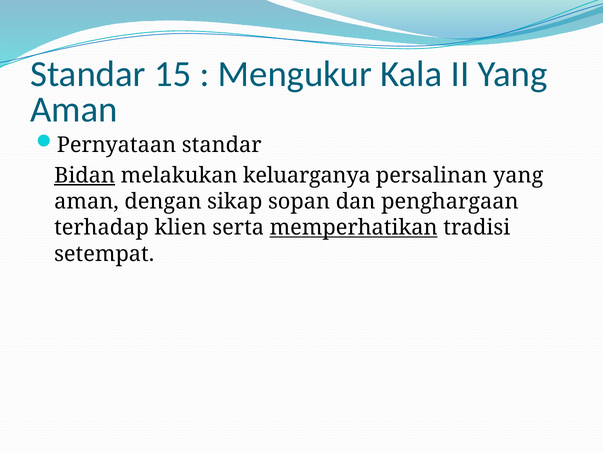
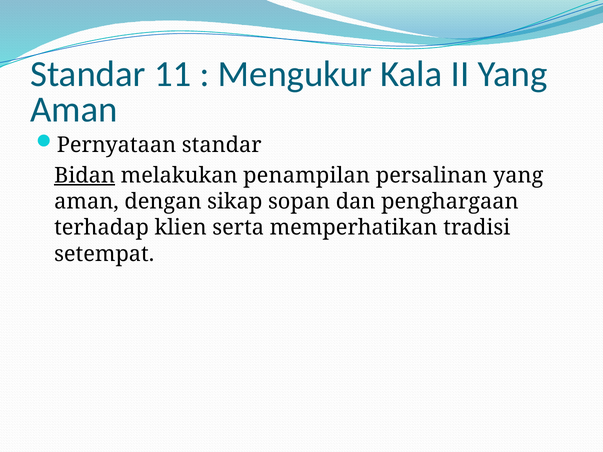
15: 15 -> 11
keluarganya: keluarganya -> penampilan
memperhatikan underline: present -> none
